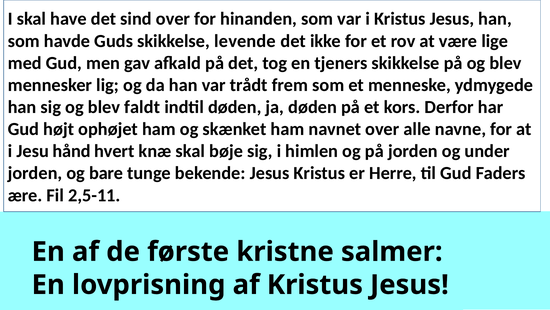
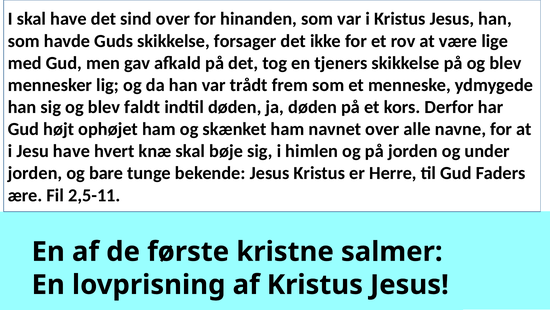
levende: levende -> forsager
Jesu hånd: hånd -> have
